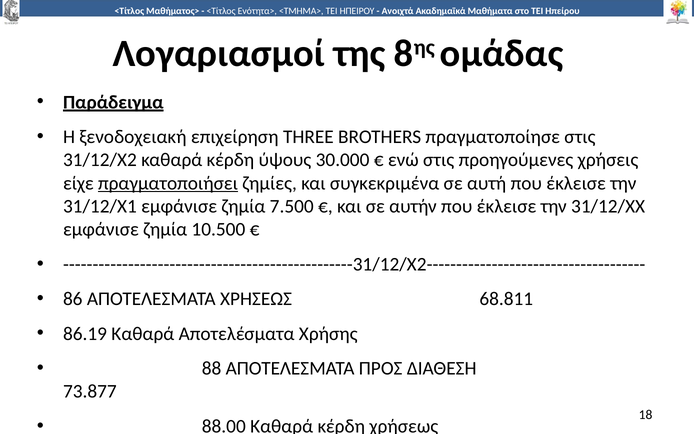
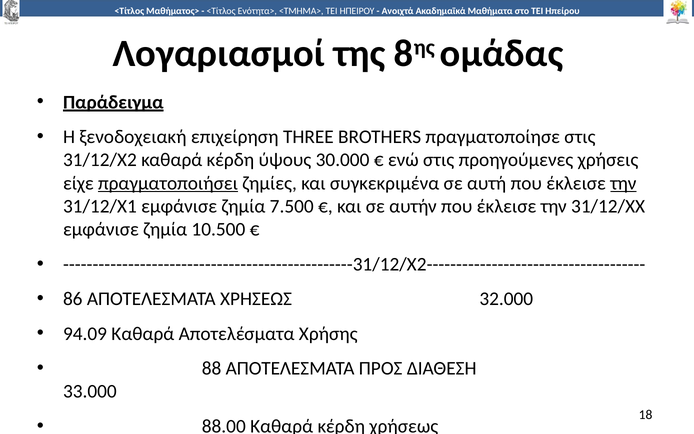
την at (623, 183) underline: none -> present
68.811: 68.811 -> 32.000
86.19: 86.19 -> 94.09
73.877: 73.877 -> 33.000
